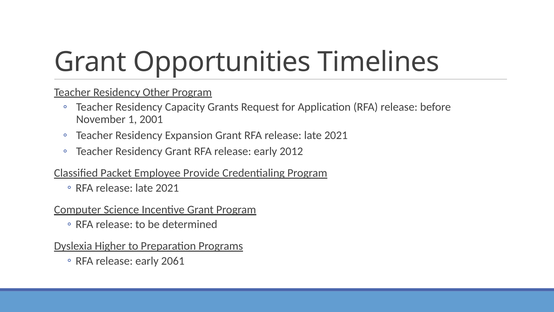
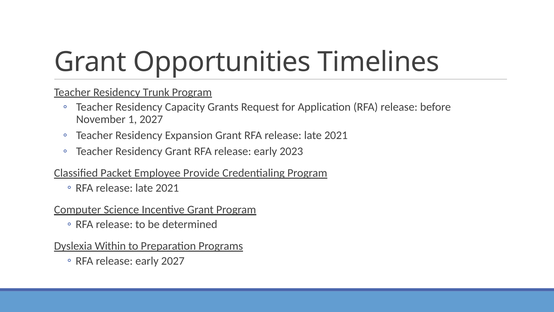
Other: Other -> Trunk
1 2001: 2001 -> 2027
2012: 2012 -> 2023
Higher: Higher -> Within
early 2061: 2061 -> 2027
